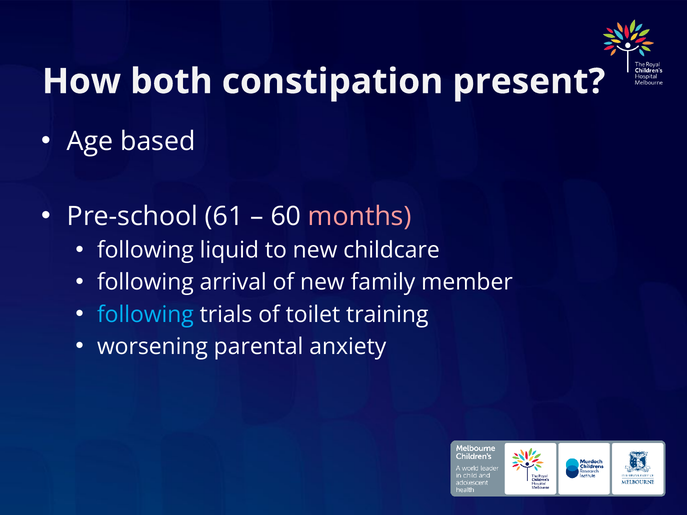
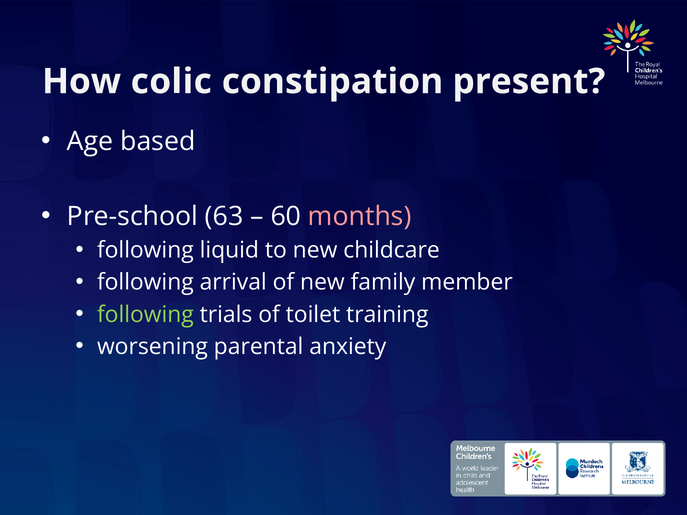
both: both -> colic
61: 61 -> 63
following at (145, 315) colour: light blue -> light green
